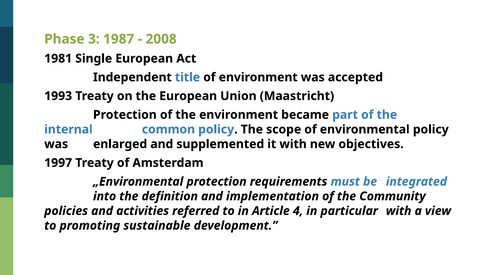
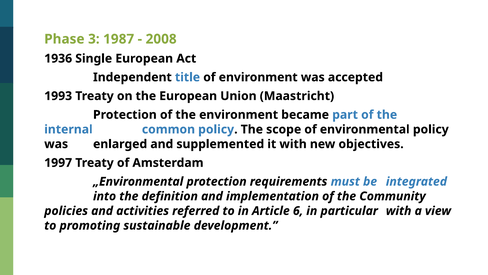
1981: 1981 -> 1936
4: 4 -> 6
